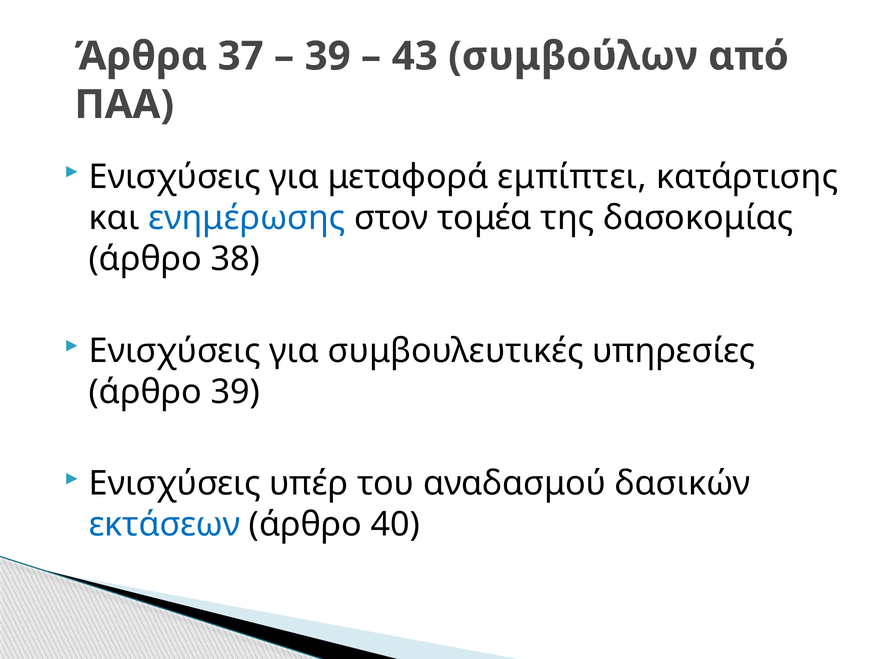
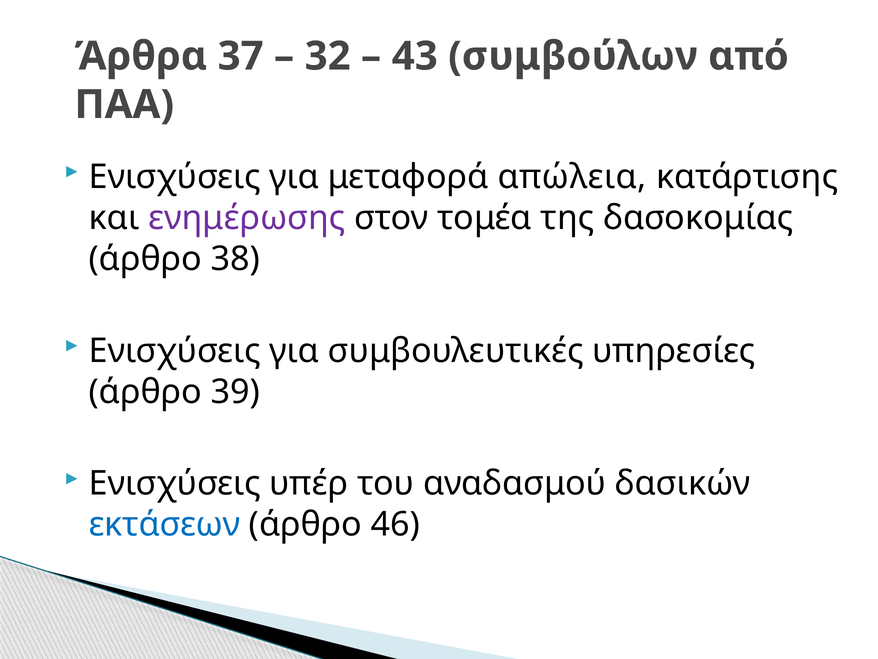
39 at (328, 56): 39 -> 32
εμπίπτει: εμπίπτει -> απώλεια
ενημέρωσης colour: blue -> purple
40: 40 -> 46
